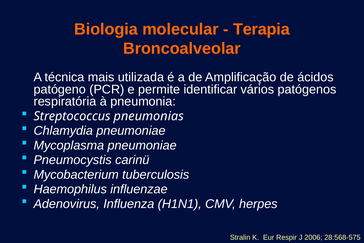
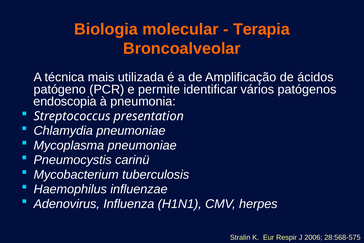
respiratória: respiratória -> endoscopia
pneumonias: pneumonias -> presentation
